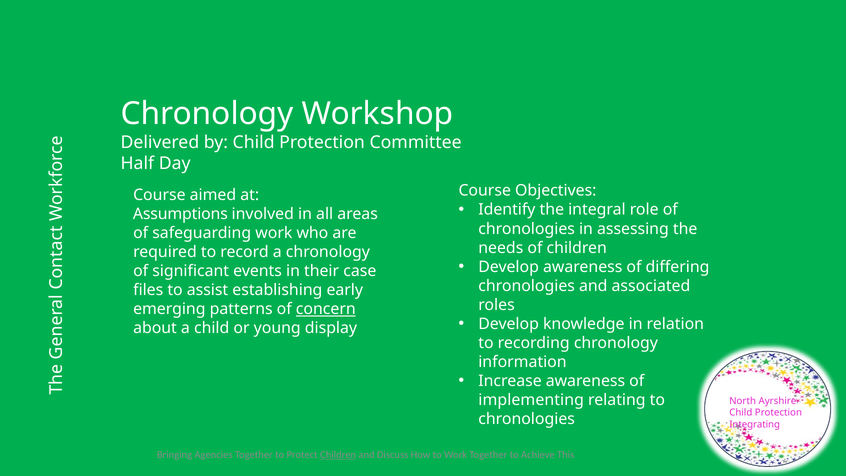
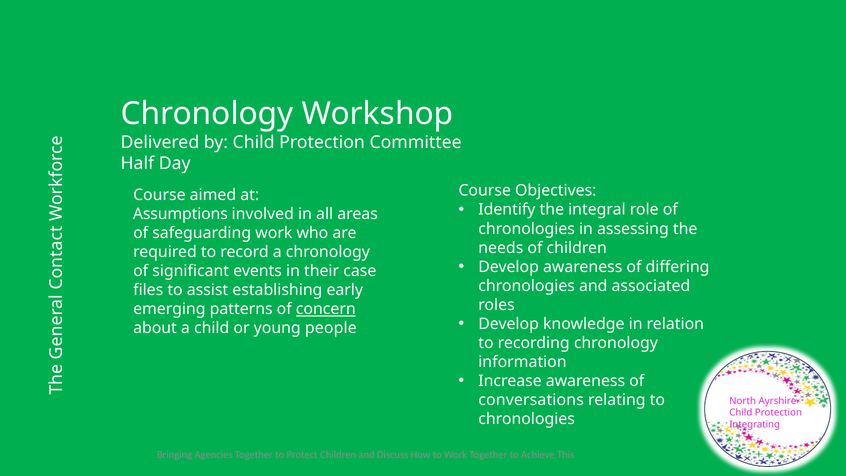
display: display -> people
implementing: implementing -> conversations
Children at (338, 454) underline: present -> none
